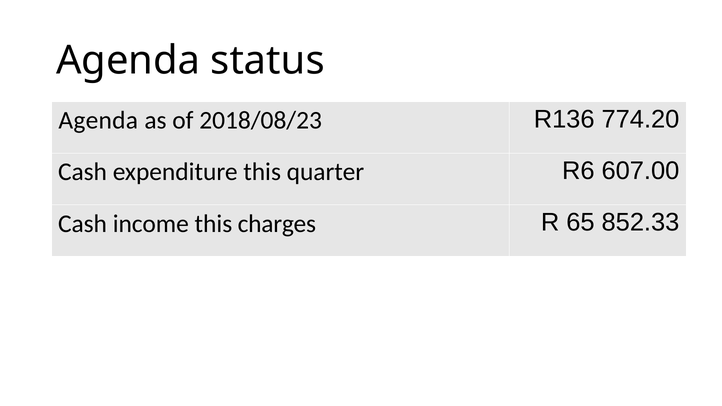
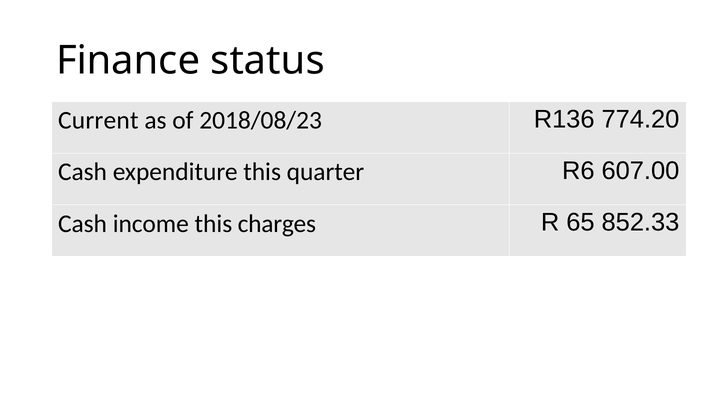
Agenda at (128, 61): Agenda -> Finance
Agenda at (98, 121): Agenda -> Current
